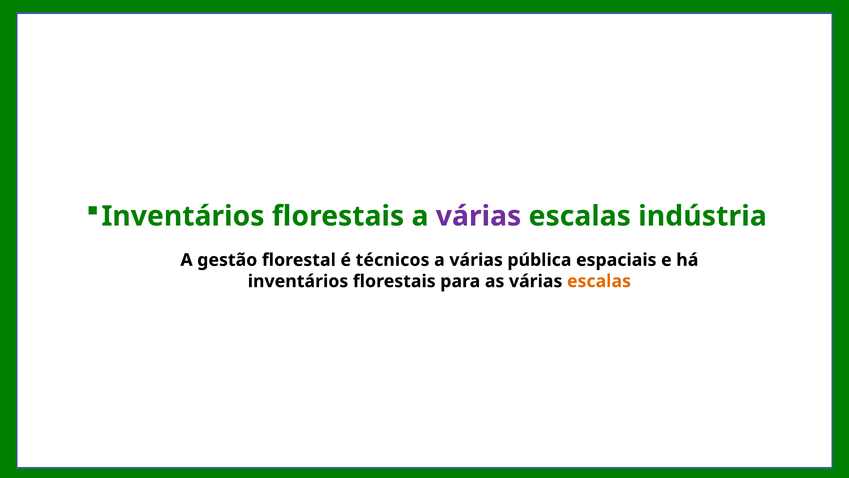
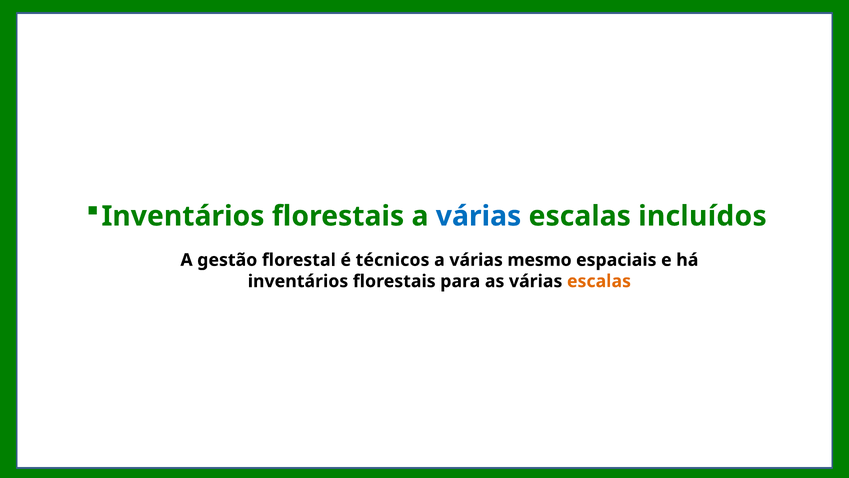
várias at (479, 216) colour: purple -> blue
indústria: indústria -> incluídos
pública: pública -> mesmo
